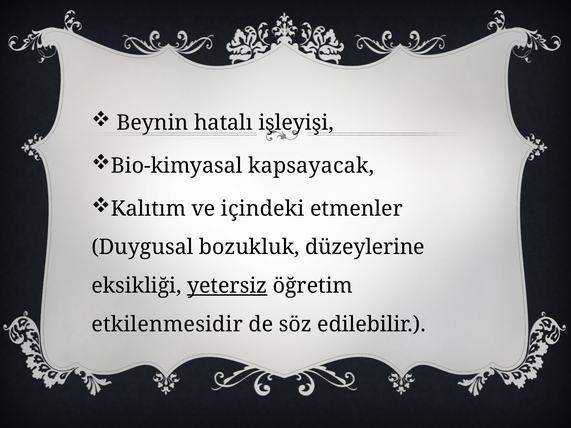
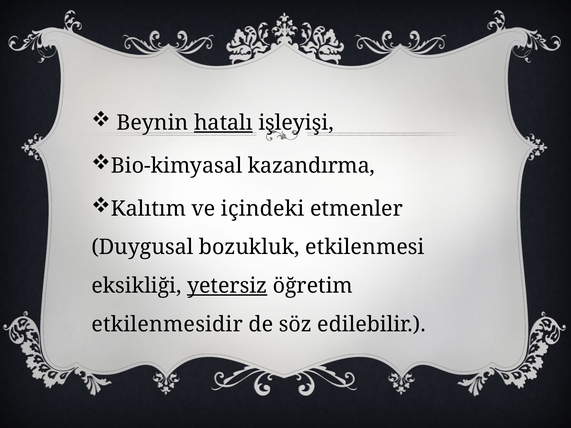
hatalı underline: none -> present
kapsayacak: kapsayacak -> kazandırma
düzeylerine: düzeylerine -> etkilenmesi
